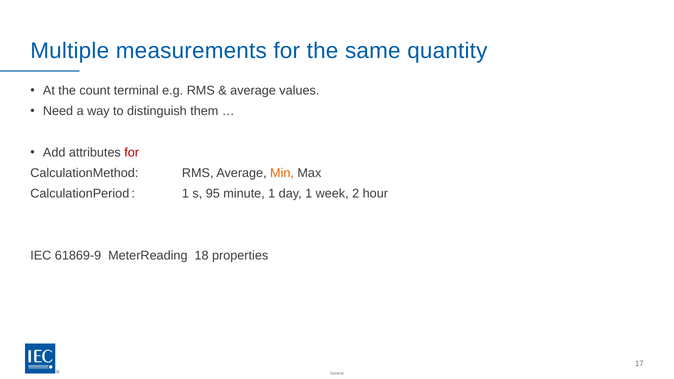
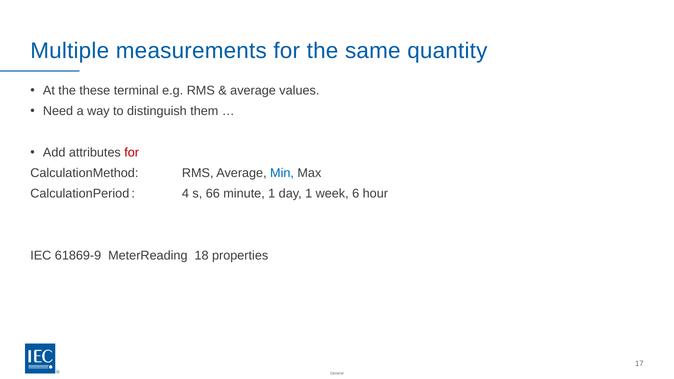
count: count -> these
Min colour: orange -> blue
CalculationPeriod 1: 1 -> 4
95: 95 -> 66
2: 2 -> 6
